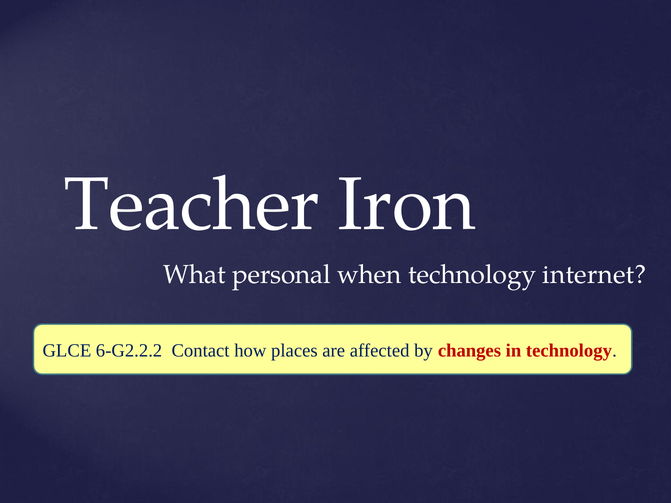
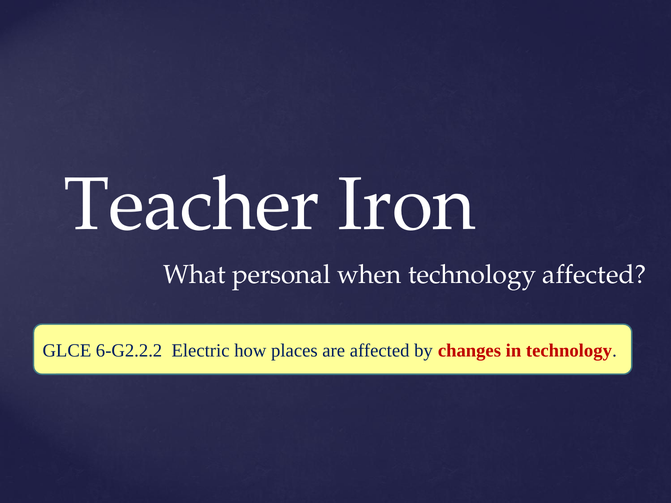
technology internet: internet -> affected
Contact: Contact -> Electric
